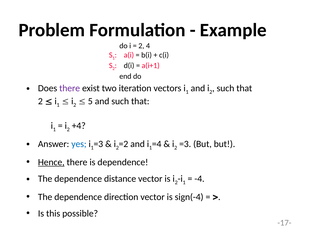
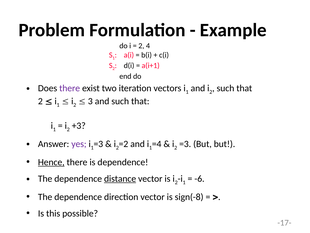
5: 5 -> 3
+4: +4 -> +3
yes colour: blue -> purple
distance underline: none -> present
-4: -4 -> -6
sign(-4: sign(-4 -> sign(-8
